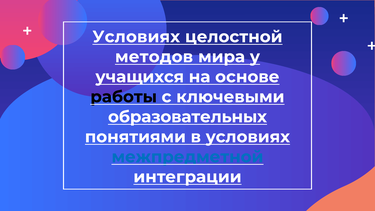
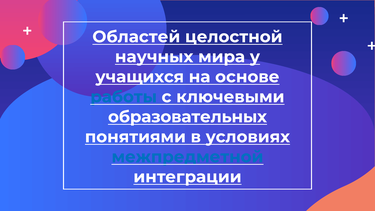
Условиях at (136, 37): Условиях -> Областей
методов: методов -> научных
работы colour: black -> blue
